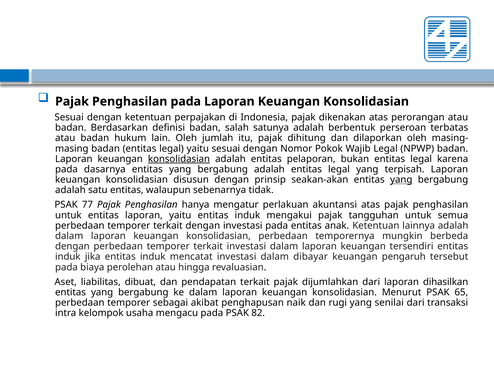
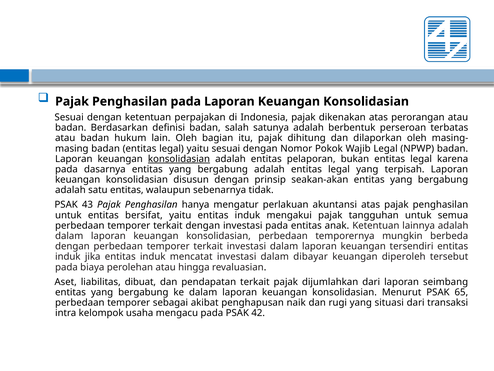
jumlah: jumlah -> bagian
yang at (401, 179) underline: present -> none
77: 77 -> 43
entitas laporan: laporan -> bersifat
pengaruh: pengaruh -> diperoleh
dihasilkan: dihasilkan -> seimbang
senilai: senilai -> situasi
82: 82 -> 42
